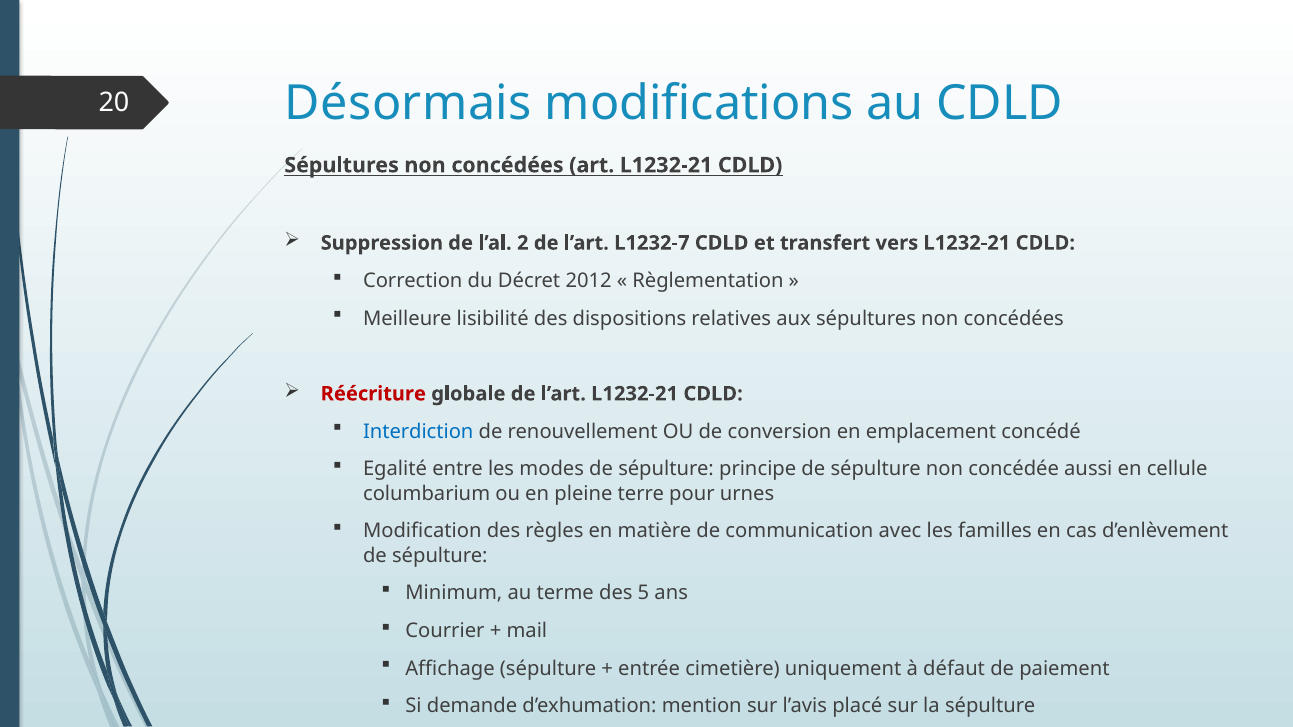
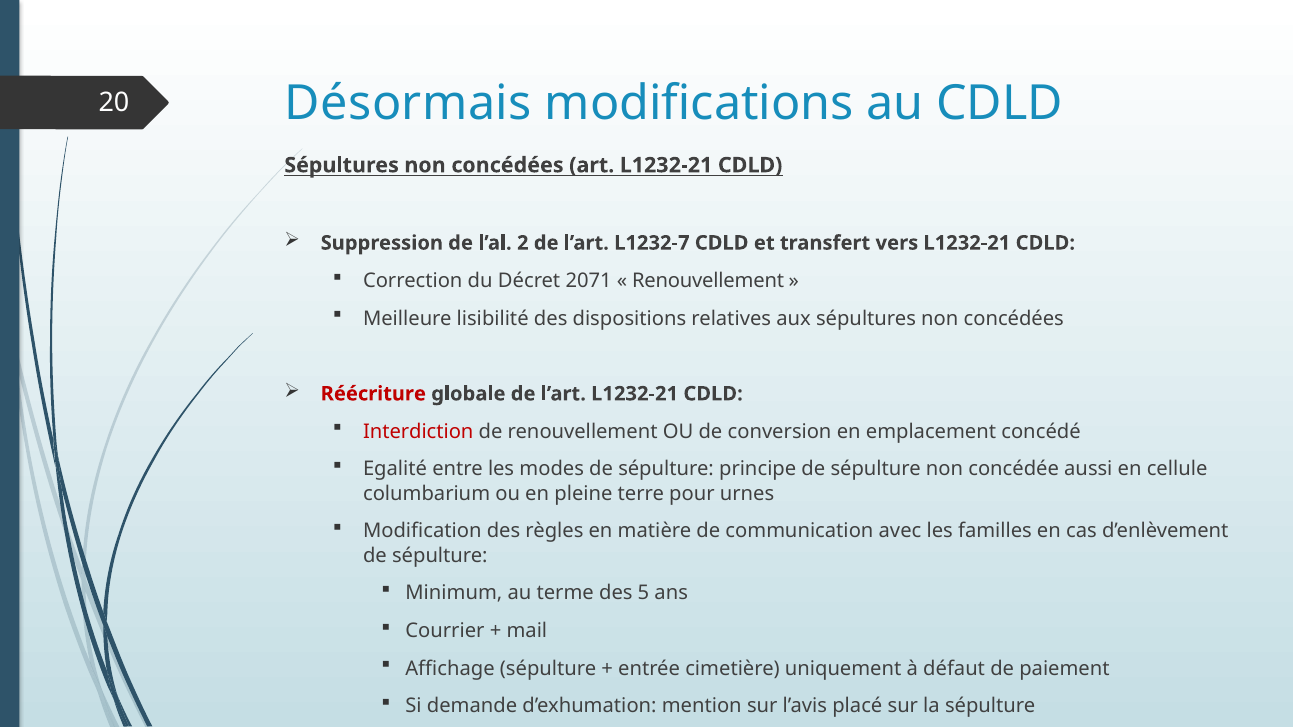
2012: 2012 -> 2071
Règlementation at (708, 281): Règlementation -> Renouvellement
Interdiction colour: blue -> red
